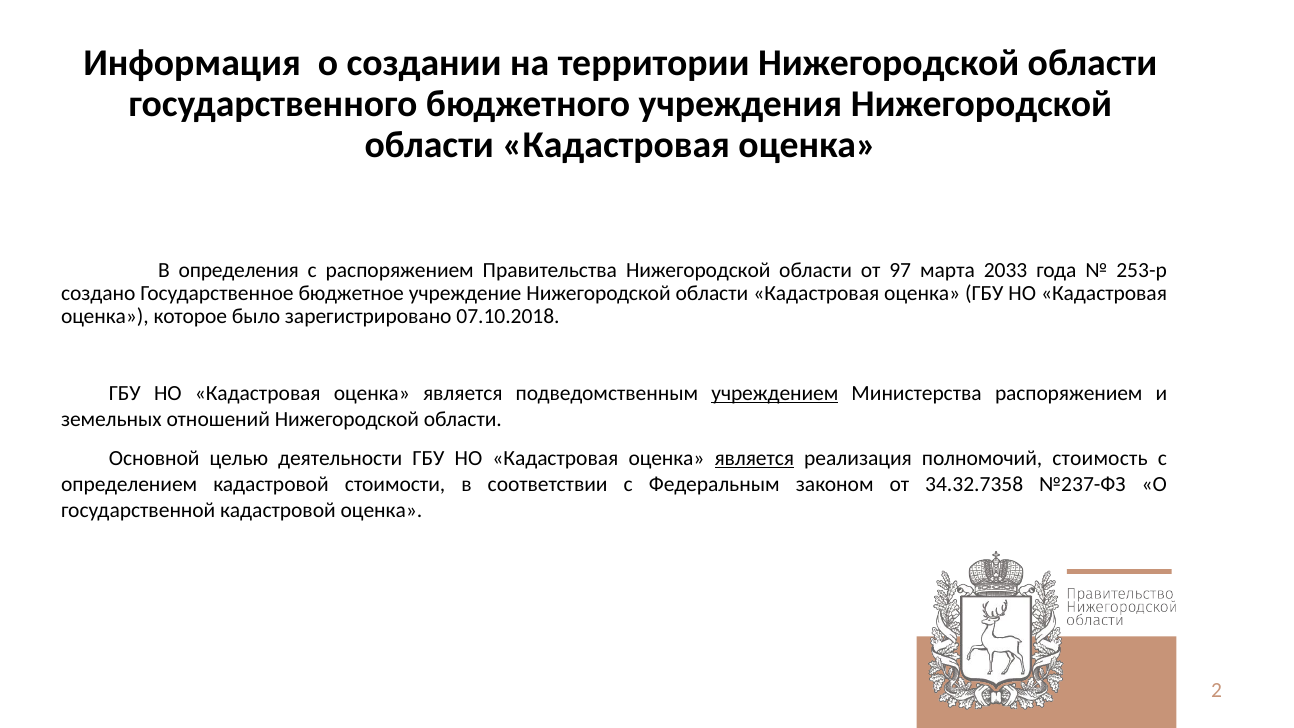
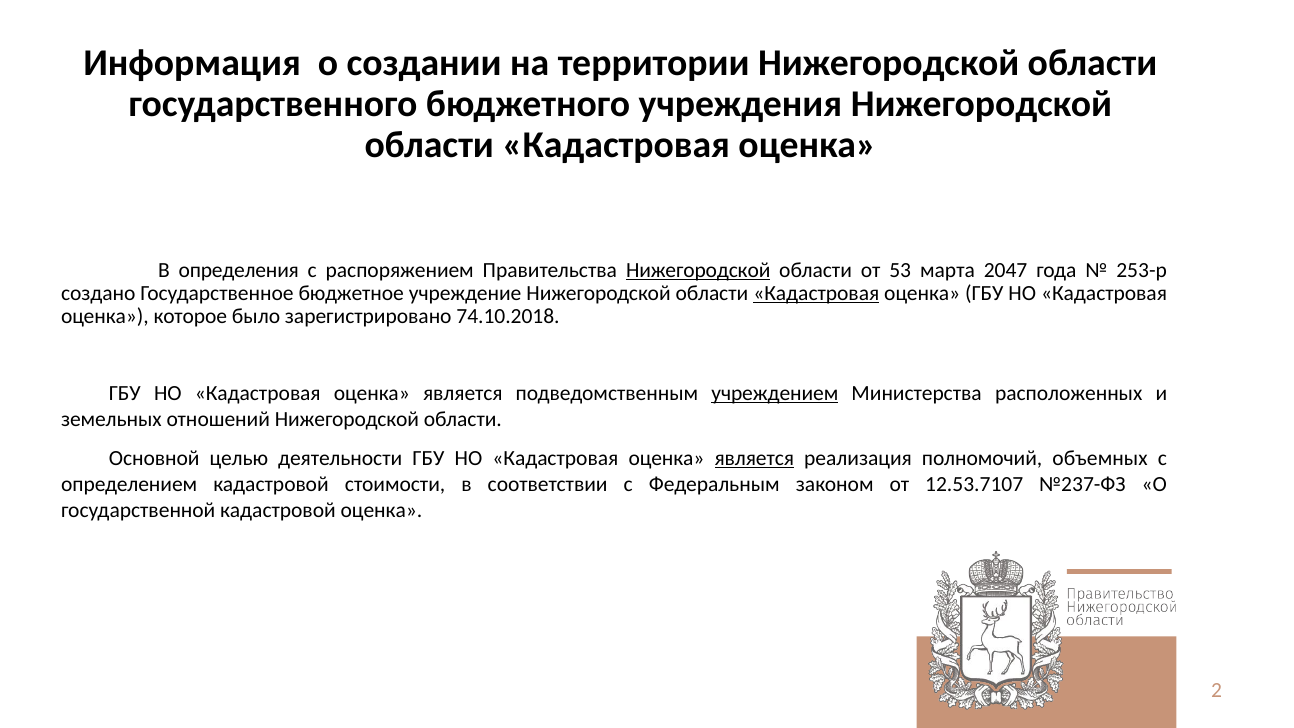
Нижегородской at (698, 270) underline: none -> present
97: 97 -> 53
2033: 2033 -> 2047
Кадастровая at (816, 293) underline: none -> present
07.10.2018: 07.10.2018 -> 74.10.2018
Министерства распоряжением: распоряжением -> расположенных
стоимость: стоимость -> объемных
34.32.7358: 34.32.7358 -> 12.53.7107
